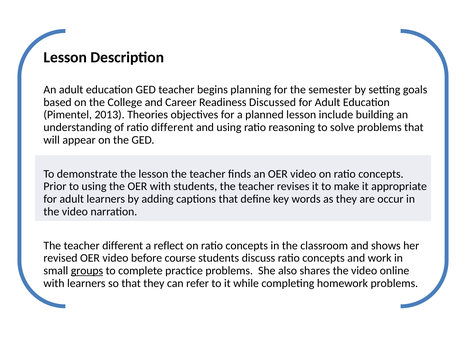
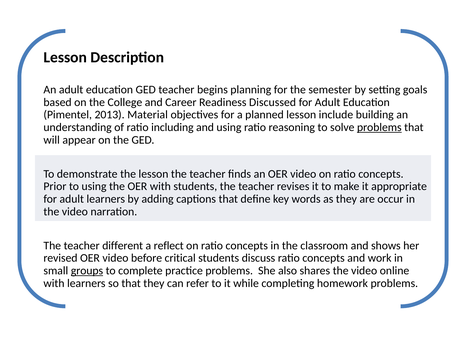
Theories: Theories -> Material
ratio different: different -> including
problems at (379, 127) underline: none -> present
course: course -> critical
